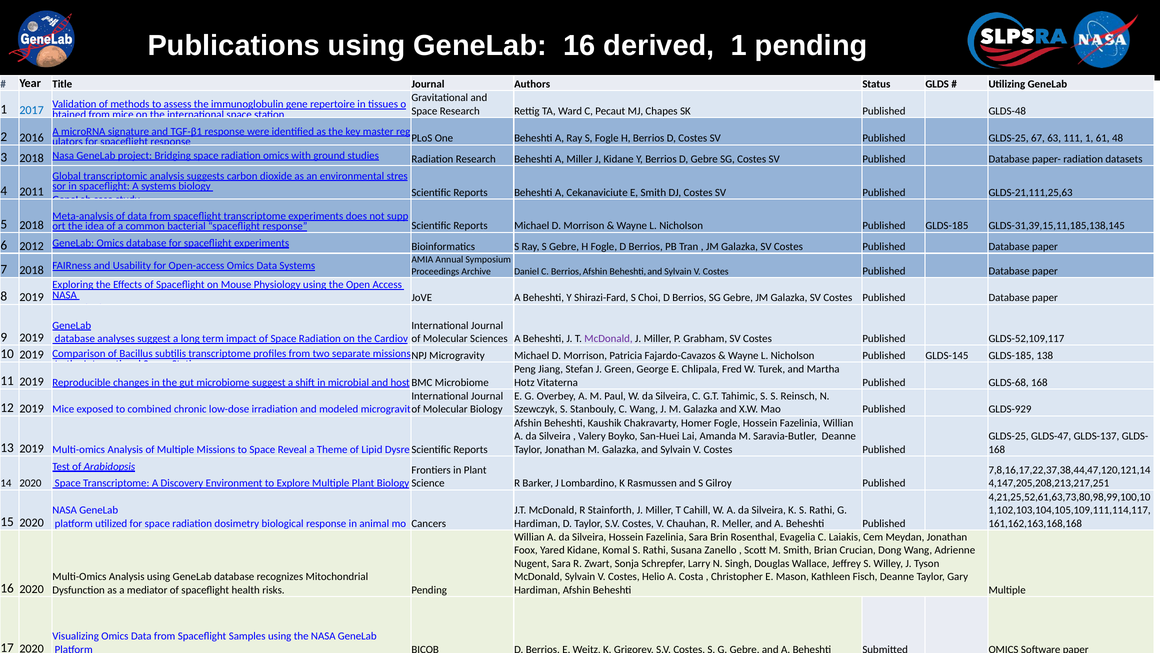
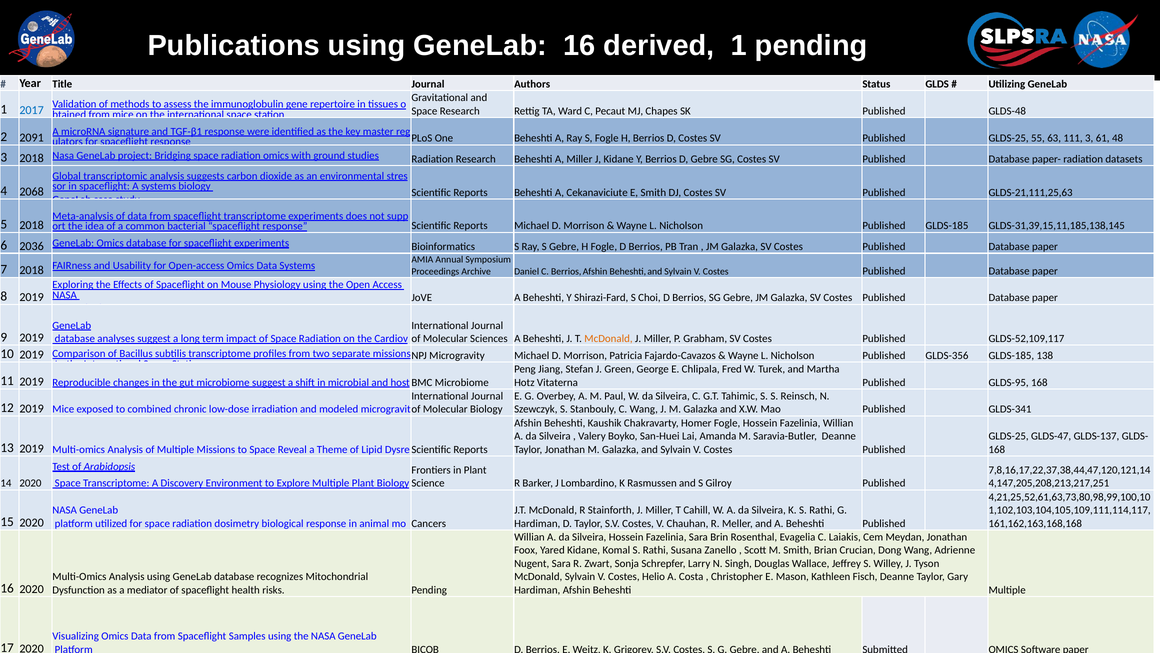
2016: 2016 -> 2091
67: 67 -> 55
111 1: 1 -> 3
2011: 2011 -> 2068
2012: 2012 -> 2036
McDonald at (608, 338) colour: purple -> orange
GLDS-145: GLDS-145 -> GLDS-356
GLDS-68: GLDS-68 -> GLDS-95
GLDS-929: GLDS-929 -> GLDS-341
